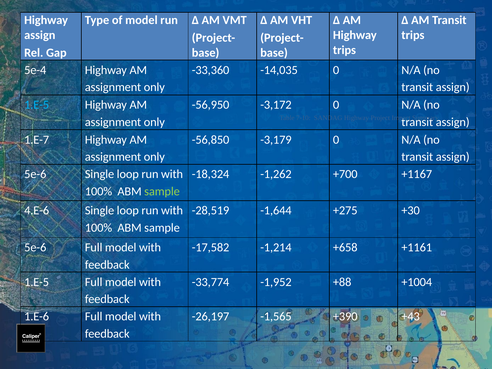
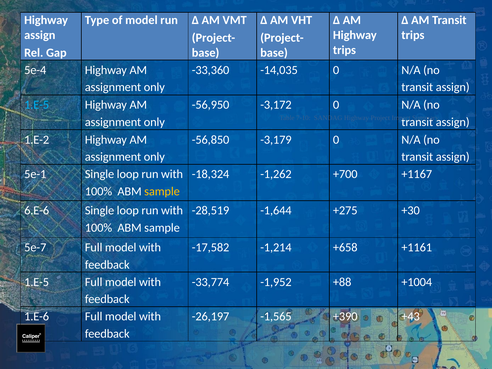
1.E-7: 1.E-7 -> 1.E-2
5e-6 at (35, 174): 5e-6 -> 5e-1
sample at (162, 191) colour: light green -> yellow
4.E-6: 4.E-6 -> 6.E-6
5e-6 at (35, 247): 5e-6 -> 5e-7
